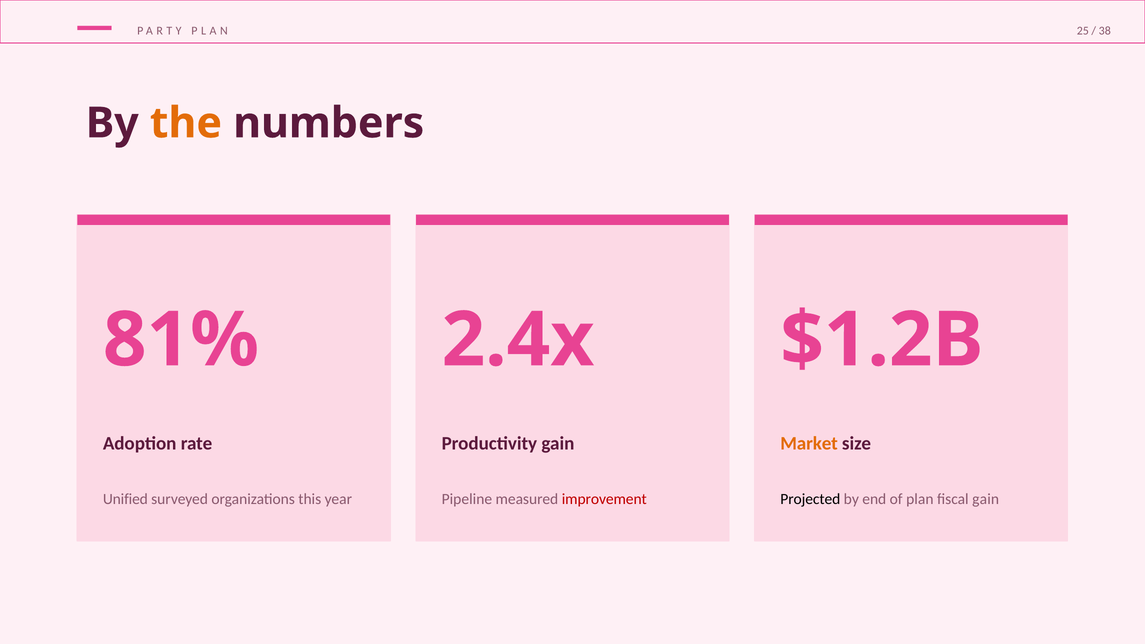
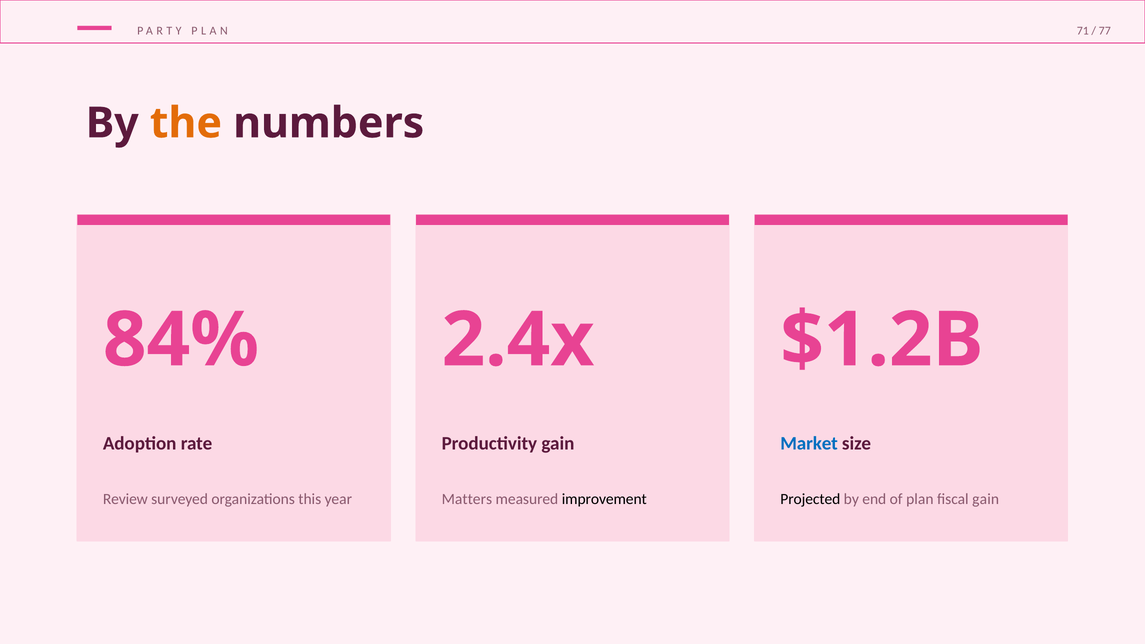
25: 25 -> 71
38: 38 -> 77
81%: 81% -> 84%
Market colour: orange -> blue
Unified: Unified -> Review
Pipeline: Pipeline -> Matters
improvement colour: red -> black
